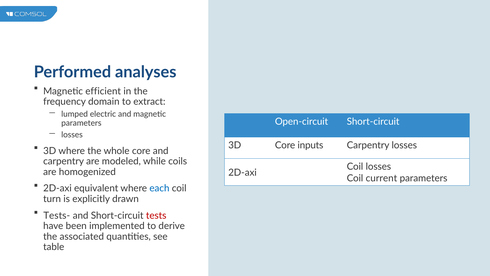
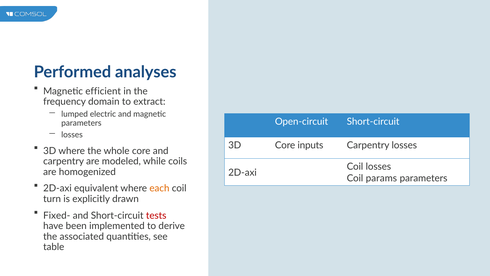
current: current -> params
each colour: blue -> orange
Tests-: Tests- -> Fixed-
